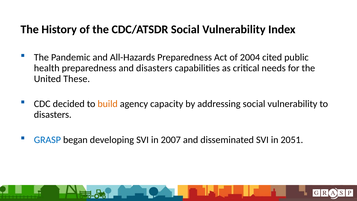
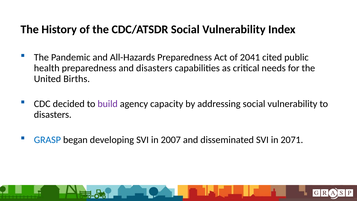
2004: 2004 -> 2041
These: These -> Births
build colour: orange -> purple
2051: 2051 -> 2071
